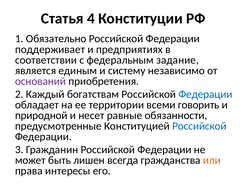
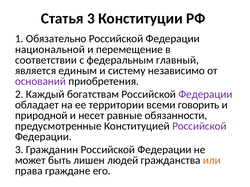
Статья 4: 4 -> 3
поддерживает: поддерживает -> национальной
предприятиях: предприятиях -> перемещение
задание: задание -> главный
Федерации at (205, 94) colour: blue -> purple
Российской at (199, 126) colour: blue -> purple
всегда: всегда -> людей
интересы: интересы -> граждане
